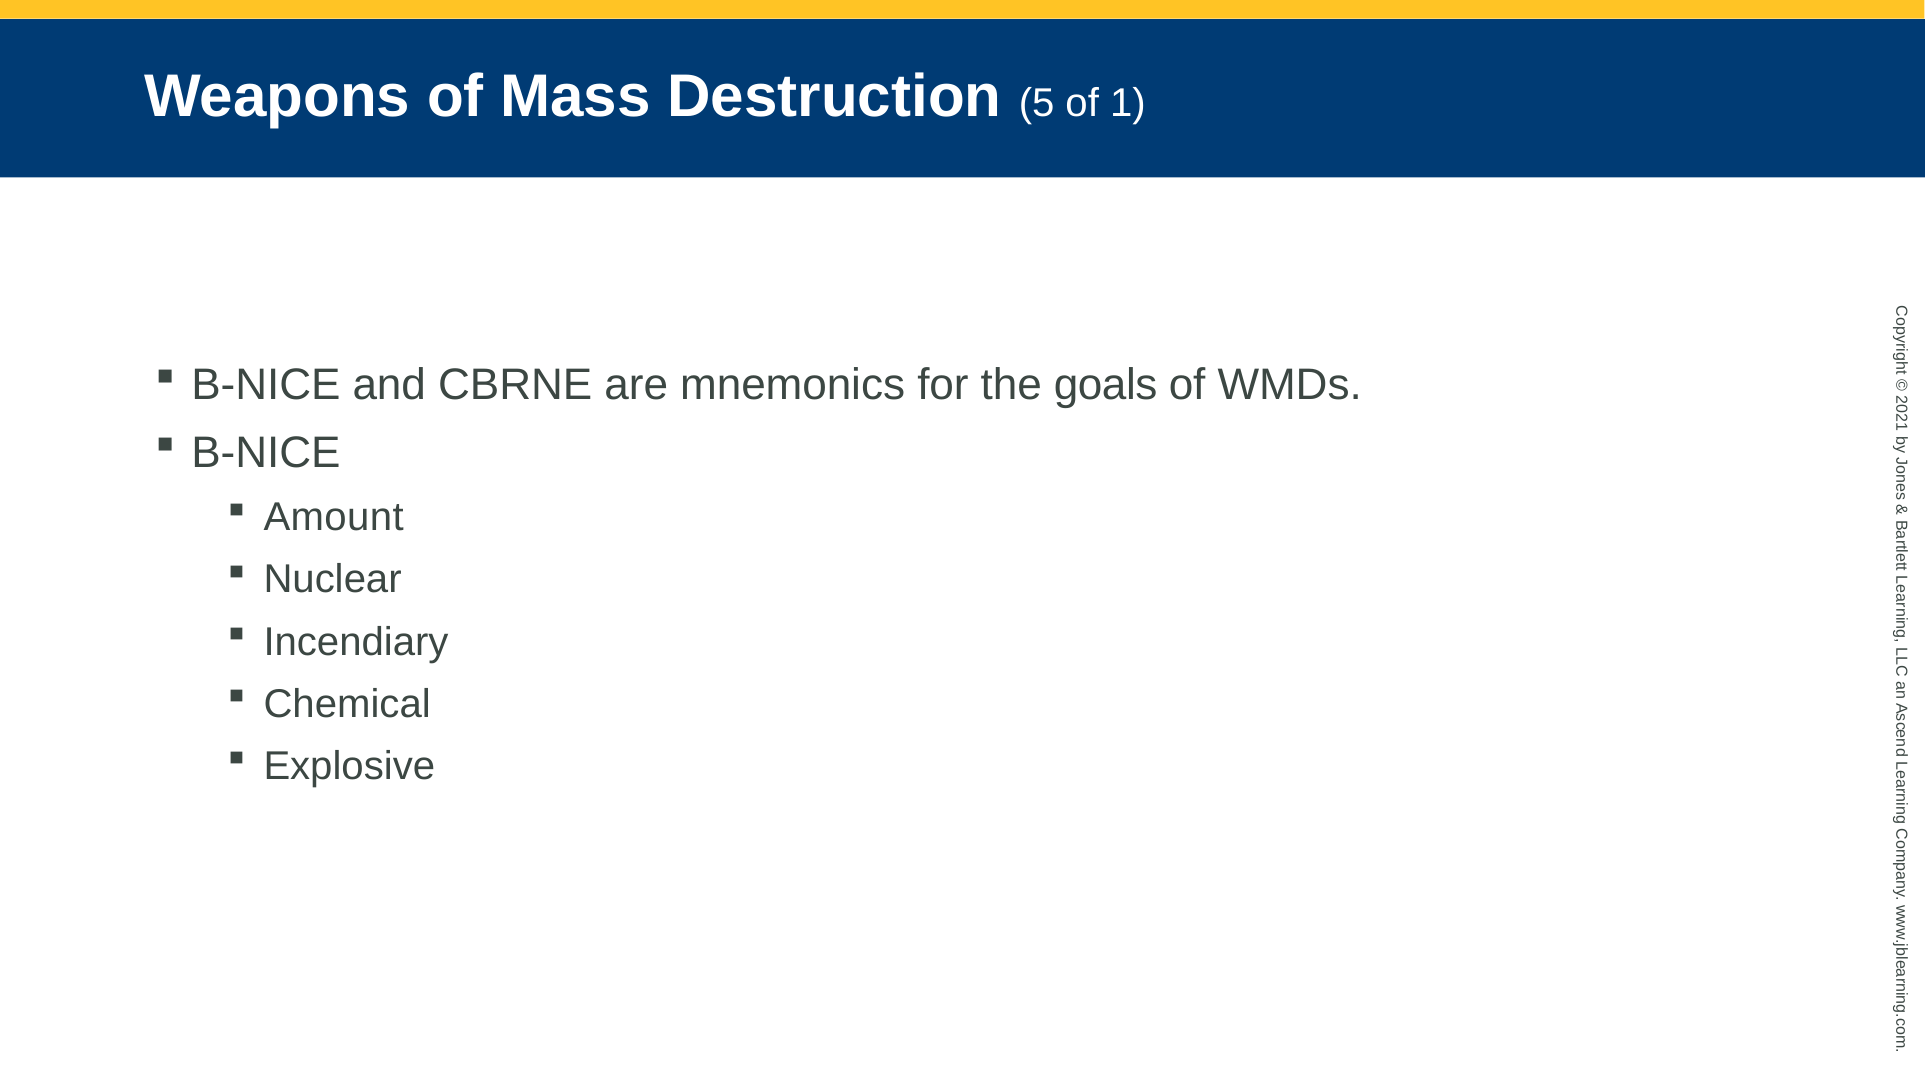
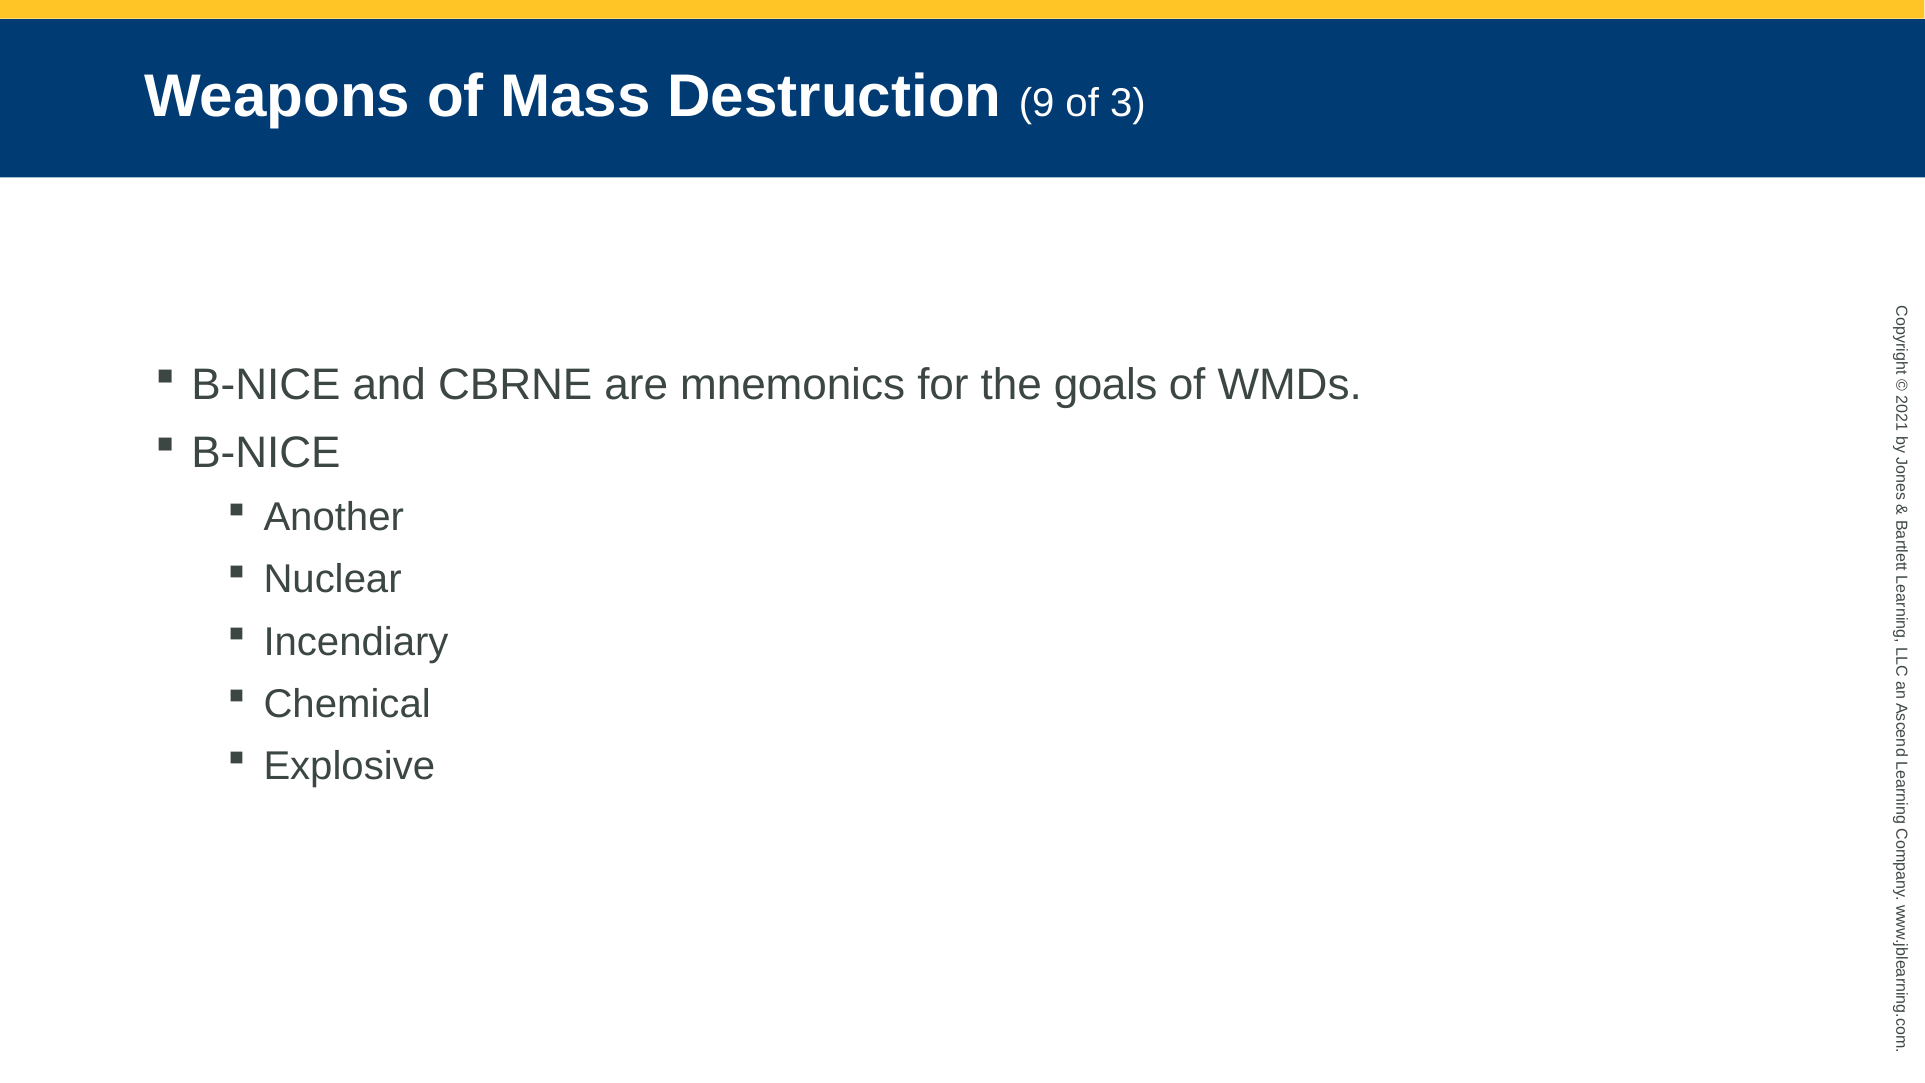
5: 5 -> 9
of 1: 1 -> 3
Amount: Amount -> Another
